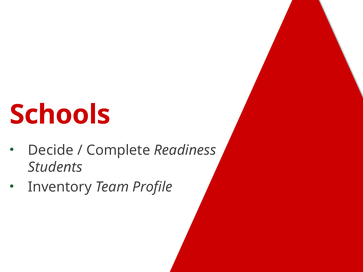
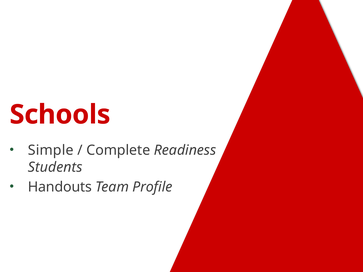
Decide: Decide -> Simple
Inventory: Inventory -> Handouts
